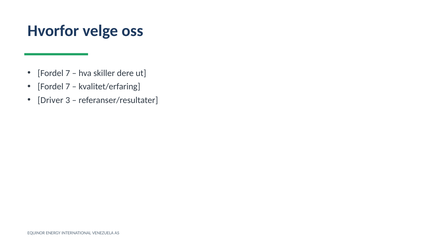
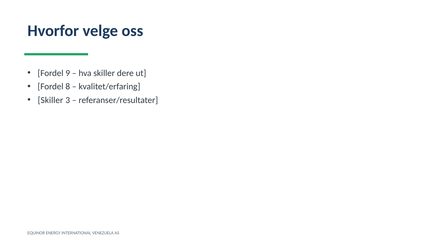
7 at (68, 73): 7 -> 9
7 at (68, 87): 7 -> 8
Driver at (50, 100): Driver -> Skiller
